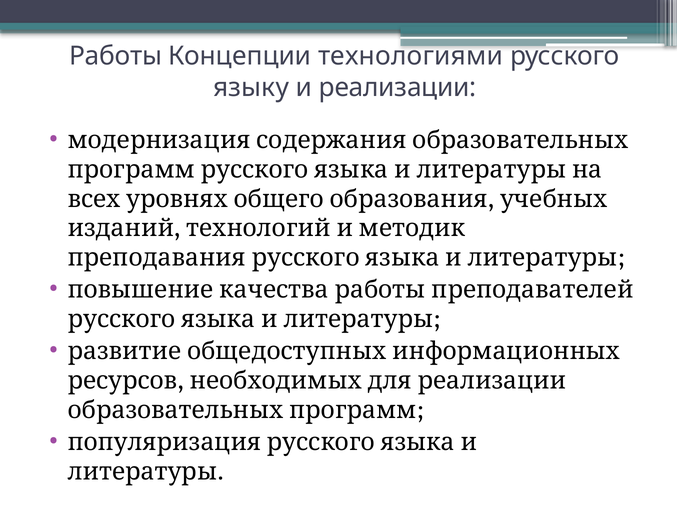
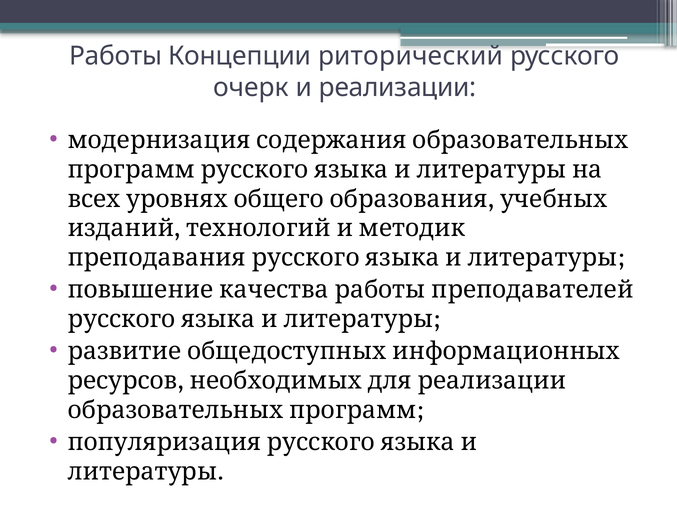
технологиями: технологиями -> риторический
языку: языку -> очерк
